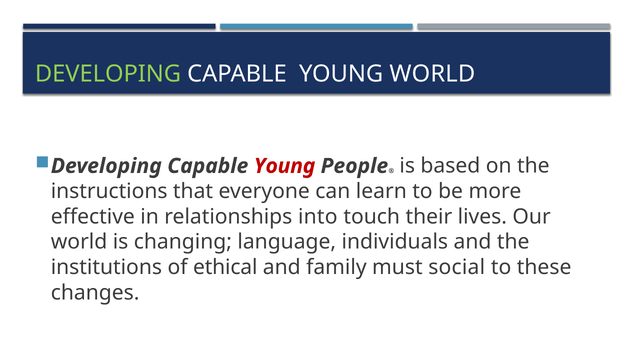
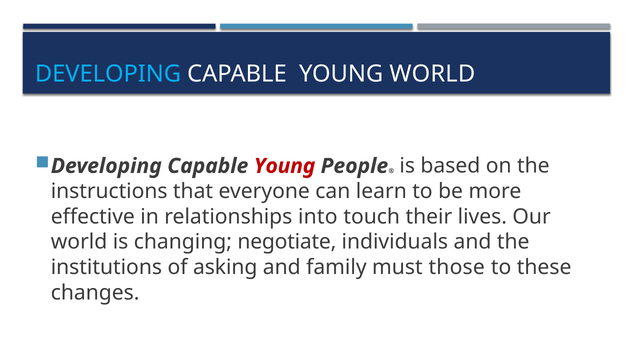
DEVELOPING at (108, 74) colour: light green -> light blue
language: language -> negotiate
ethical: ethical -> asking
social: social -> those
